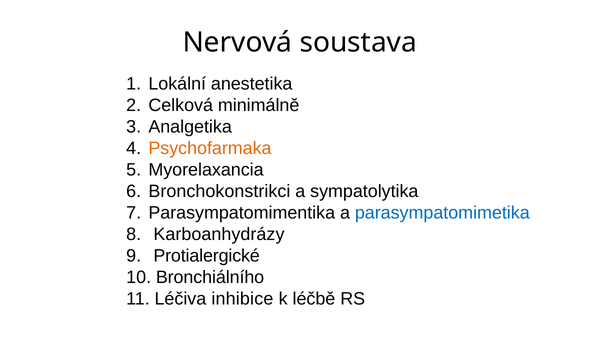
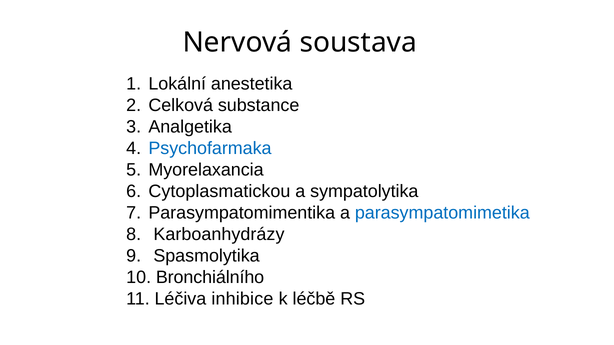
minimálně: minimálně -> substance
Psychofarmaka colour: orange -> blue
Bronchokonstrikci: Bronchokonstrikci -> Cytoplasmatickou
Protialergické: Protialergické -> Spasmolytika
